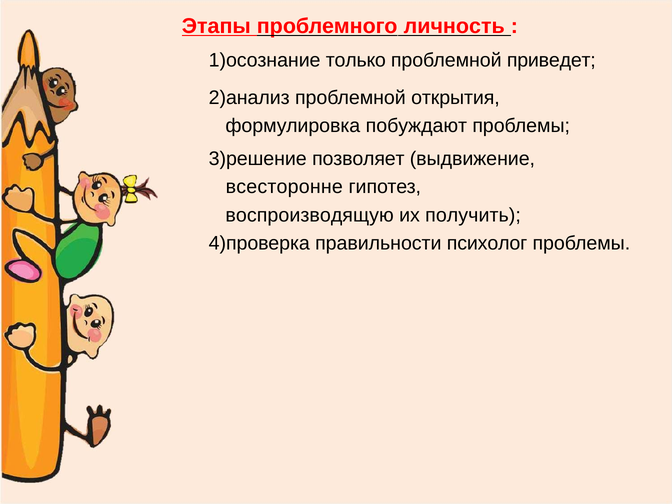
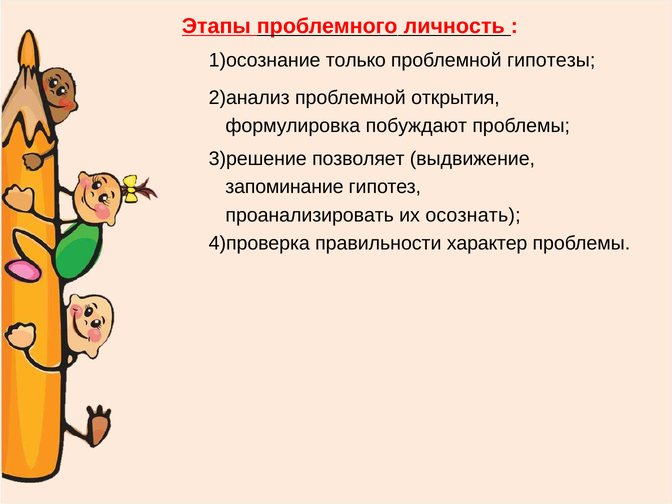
приведет: приведет -> гипотезы
всесторонне: всесторонне -> запоминание
воспроизводящую: воспроизводящую -> проанализировать
получить: получить -> осознать
психолог: психолог -> характер
